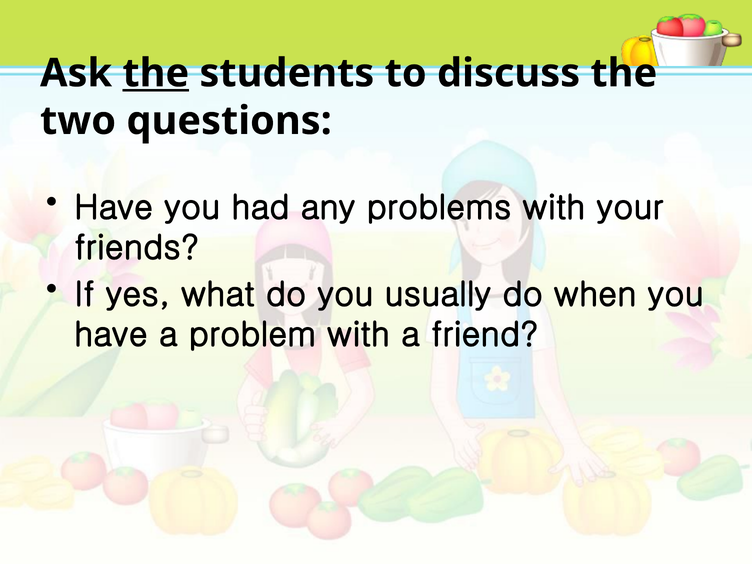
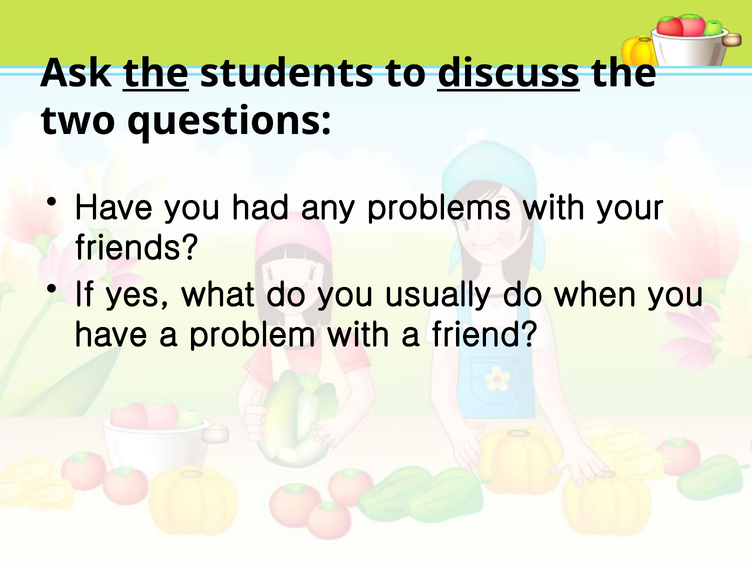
discuss underline: none -> present
